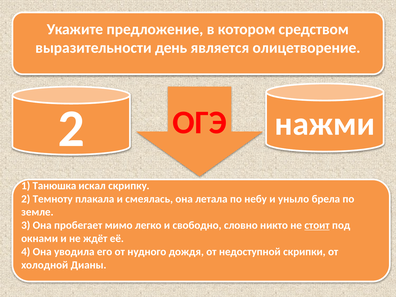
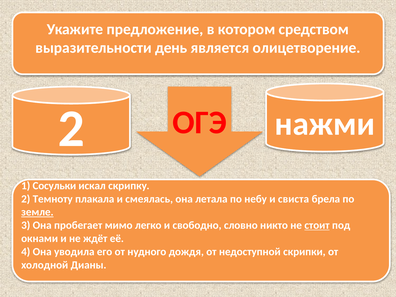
Танюшка: Танюшка -> Сосульки
уныло: уныло -> свиста
земле underline: none -> present
